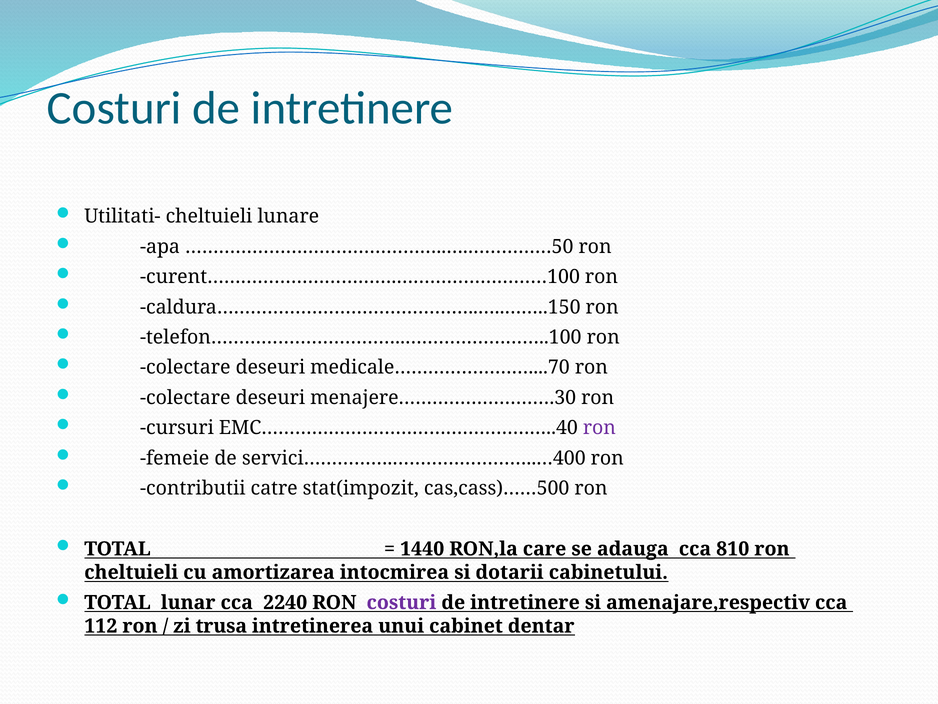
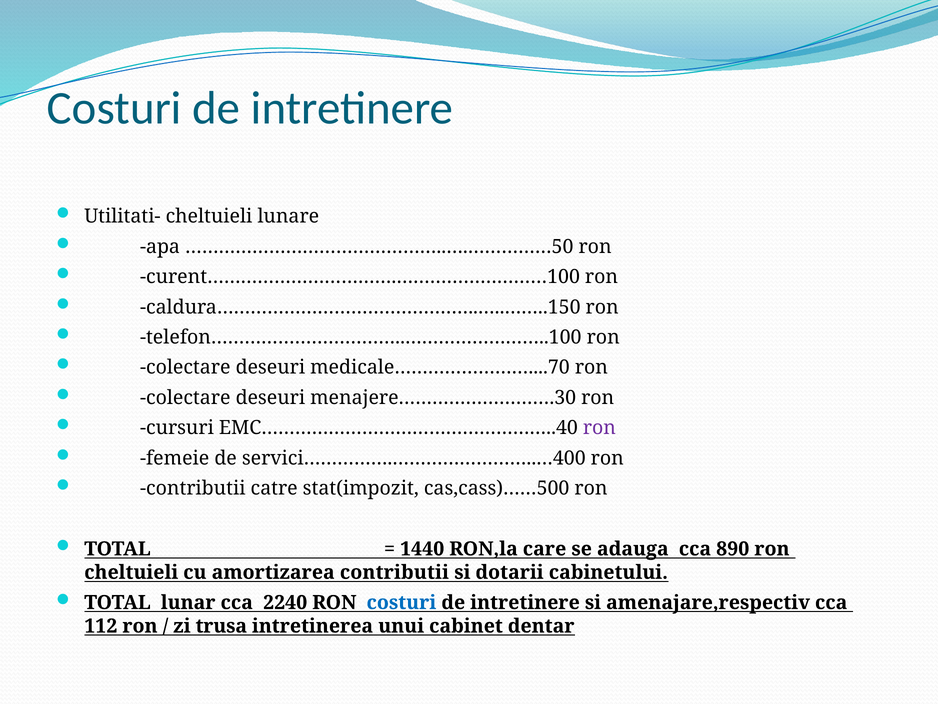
810: 810 -> 890
amortizarea intocmirea: intocmirea -> contributii
costuri at (401, 602) colour: purple -> blue
